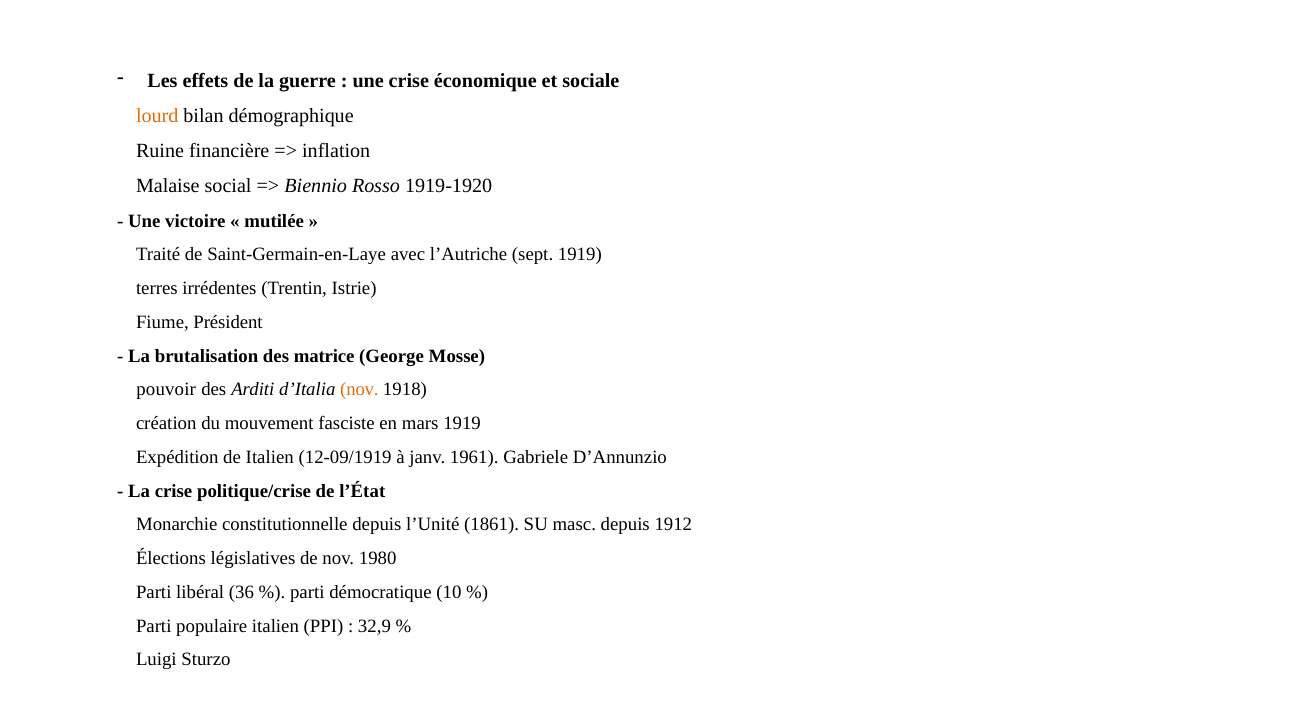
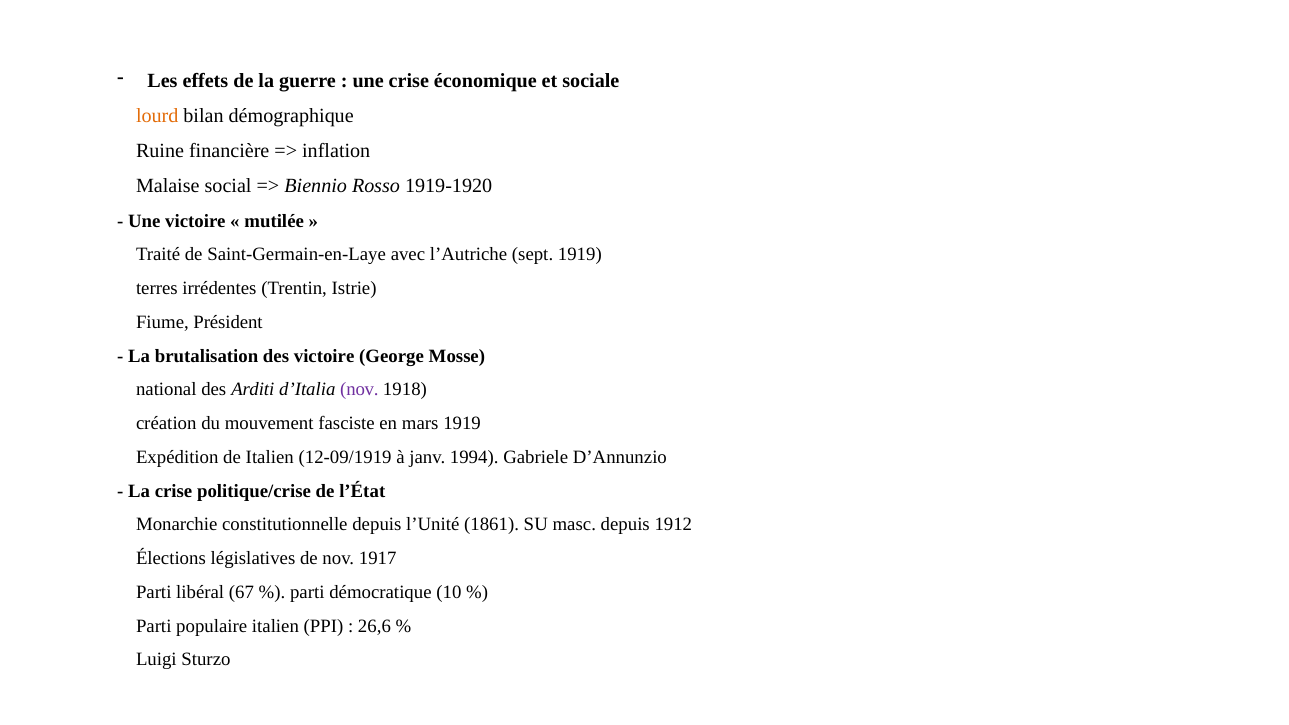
des matrice: matrice -> victoire
pouvoir: pouvoir -> national
nov at (359, 390) colour: orange -> purple
1961: 1961 -> 1994
1980: 1980 -> 1917
36: 36 -> 67
32,9: 32,9 -> 26,6
